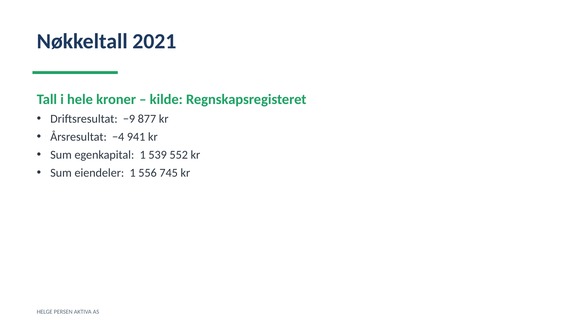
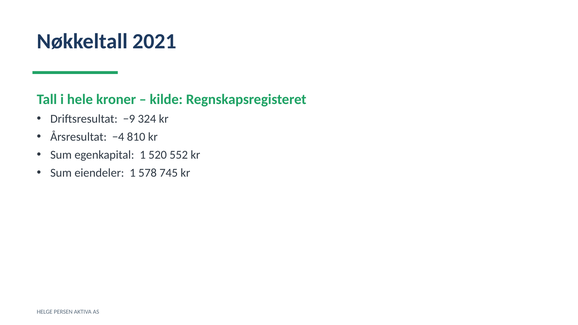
877: 877 -> 324
941: 941 -> 810
539: 539 -> 520
556: 556 -> 578
